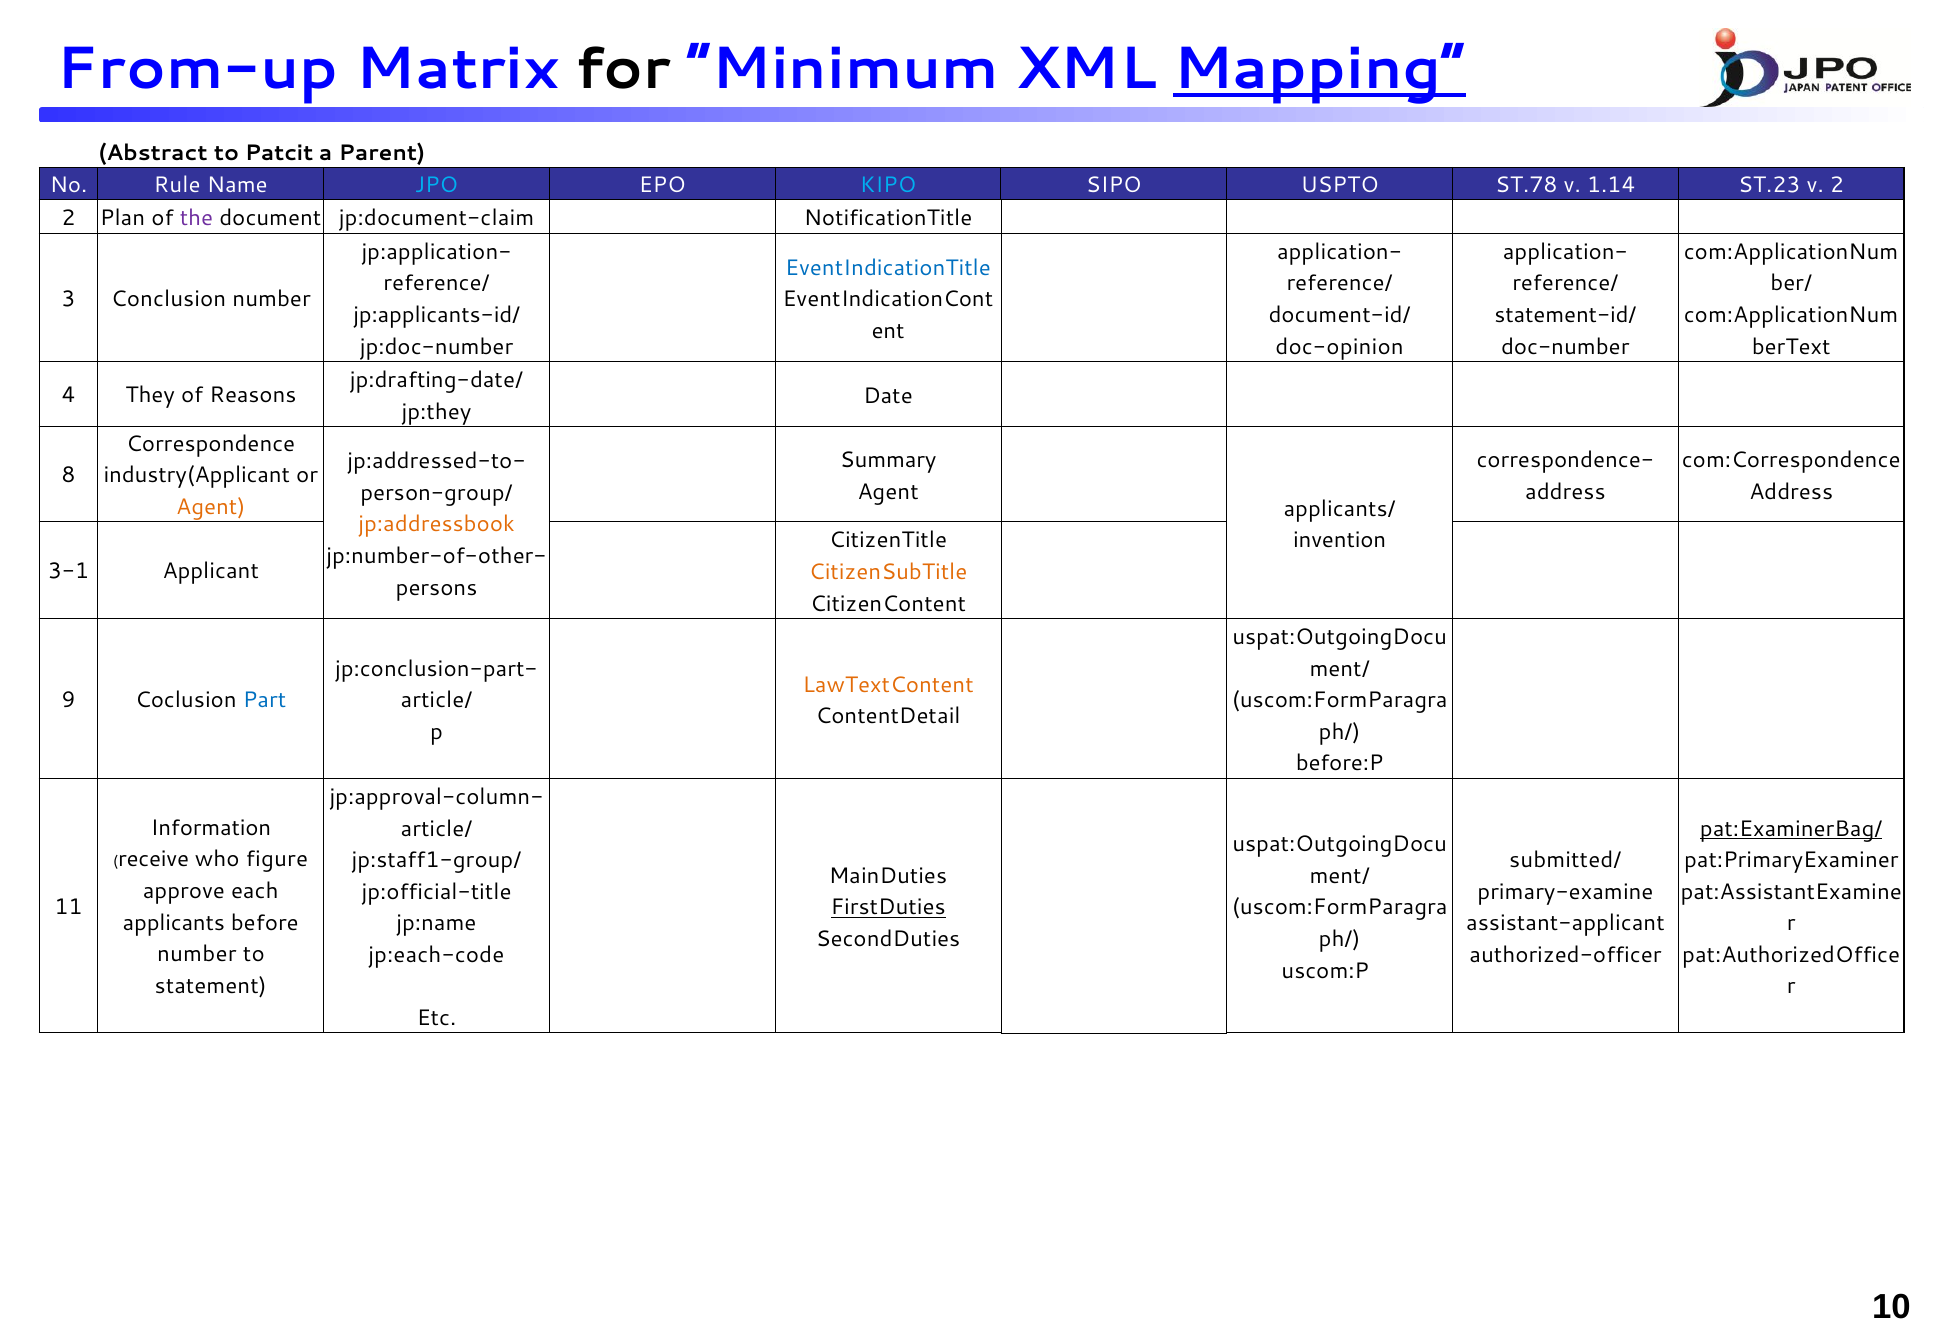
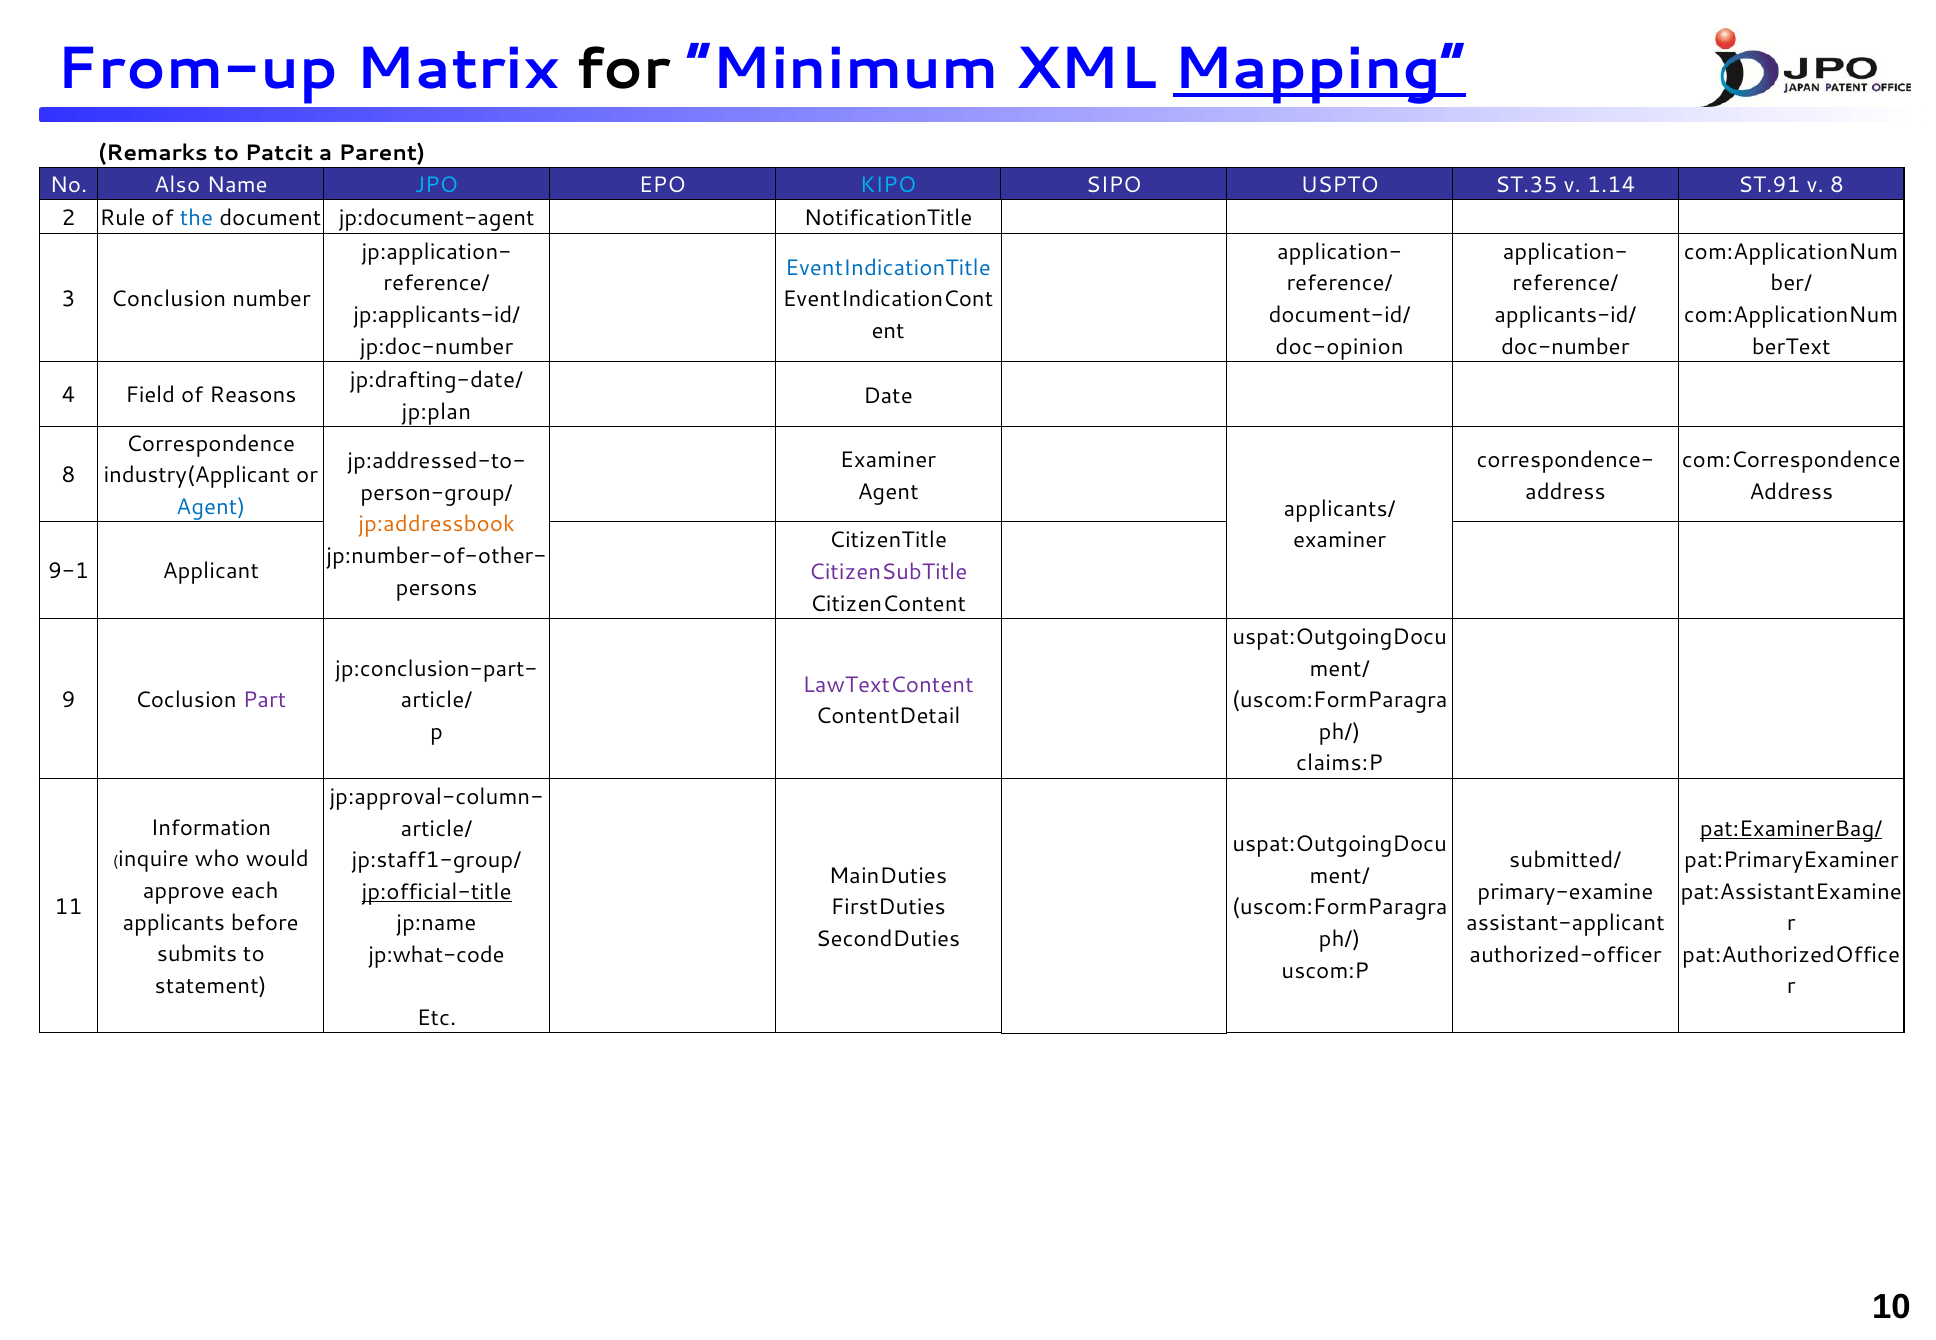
Abstract: Abstract -> Remarks
Rule: Rule -> Also
ST.78: ST.78 -> ST.35
ST.23: ST.23 -> ST.91
v 2: 2 -> 8
Plan: Plan -> Rule
the colour: purple -> blue
jp:document-claim: jp:document-claim -> jp:document-agent
statement-id/: statement-id/ -> applicants-id/
They: They -> Field
jp:they: jp:they -> jp:plan
Summary at (888, 460): Summary -> Examiner
Agent at (211, 507) colour: orange -> blue
invention at (1340, 540): invention -> examiner
3-1: 3-1 -> 9-1
CitizenSubTitle colour: orange -> purple
LawTextContent colour: orange -> purple
Part colour: blue -> purple
before:P: before:P -> claims:P
receive: receive -> inquire
figure: figure -> would
jp:official-title underline: none -> present
FirstDuties underline: present -> none
number at (197, 955): number -> submits
jp:each-code: jp:each-code -> jp:what-code
